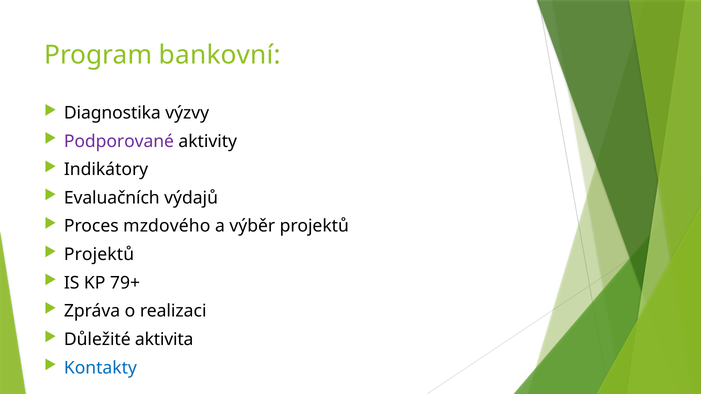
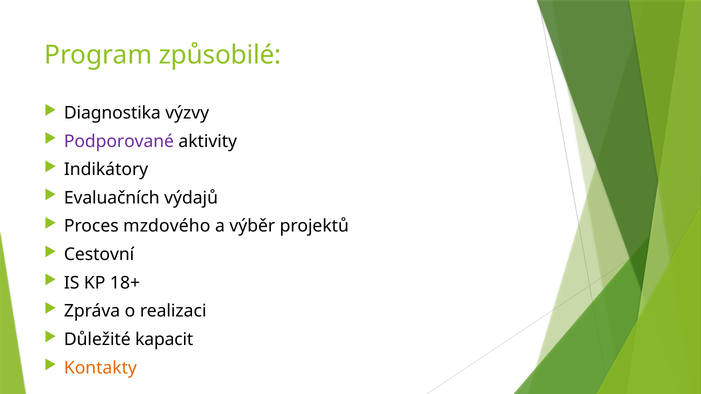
bankovní: bankovní -> způsobilé
Projektů at (99, 255): Projektů -> Cestovní
79+: 79+ -> 18+
aktivita: aktivita -> kapacit
Kontakty colour: blue -> orange
